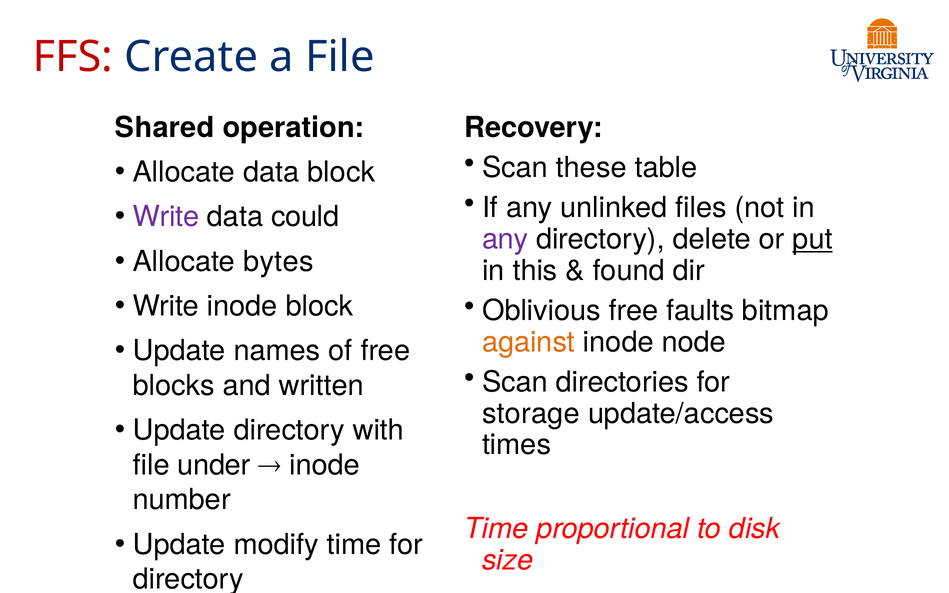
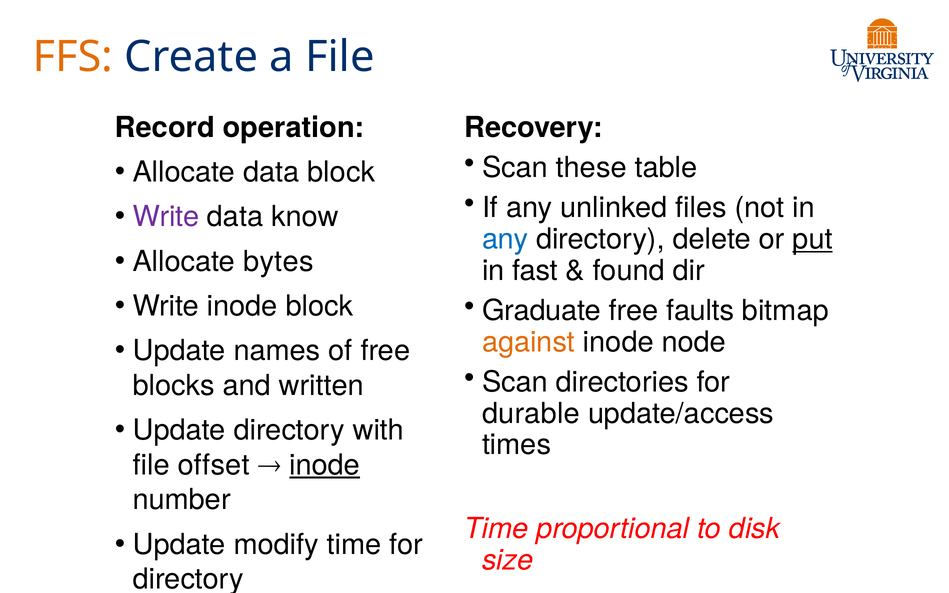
FFS colour: red -> orange
Shared: Shared -> Record
could: could -> know
any at (505, 239) colour: purple -> blue
this: this -> fast
Oblivious: Oblivious -> Graduate
storage: storage -> durable
under: under -> offset
inode at (325, 465) underline: none -> present
